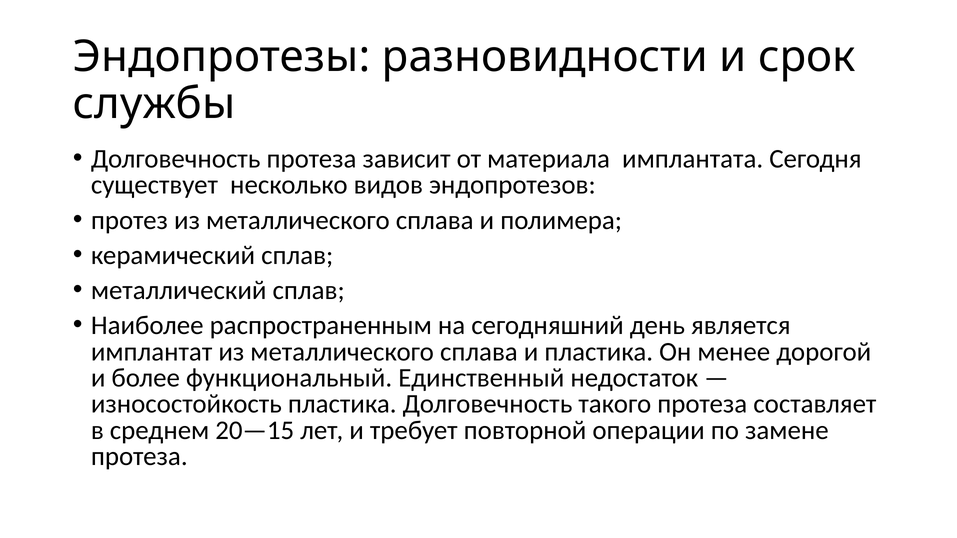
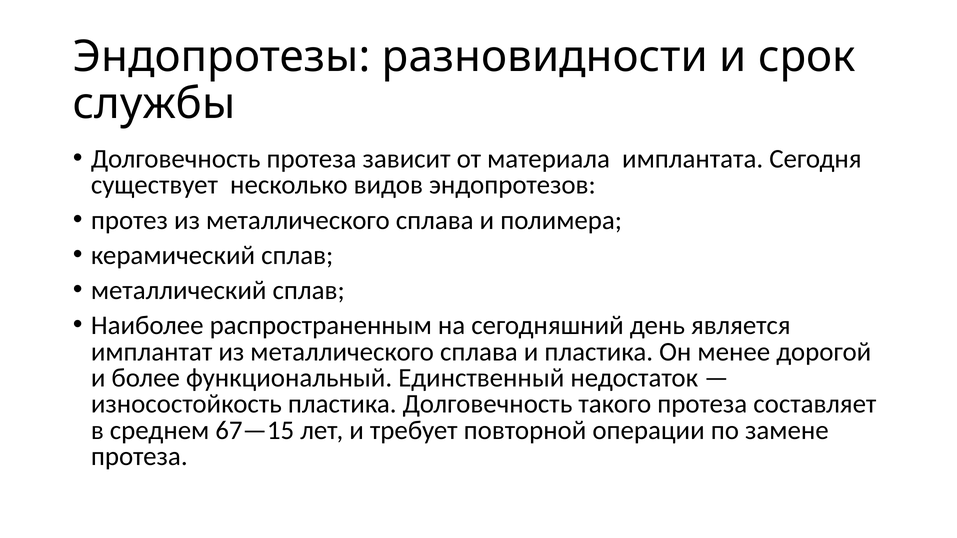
20—15: 20—15 -> 67—15
